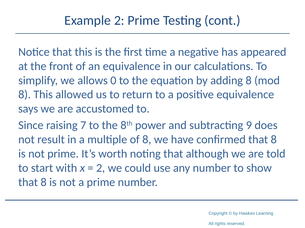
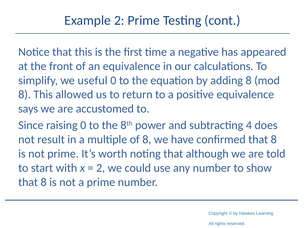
allows: allows -> useful
raising 7: 7 -> 0
9: 9 -> 4
